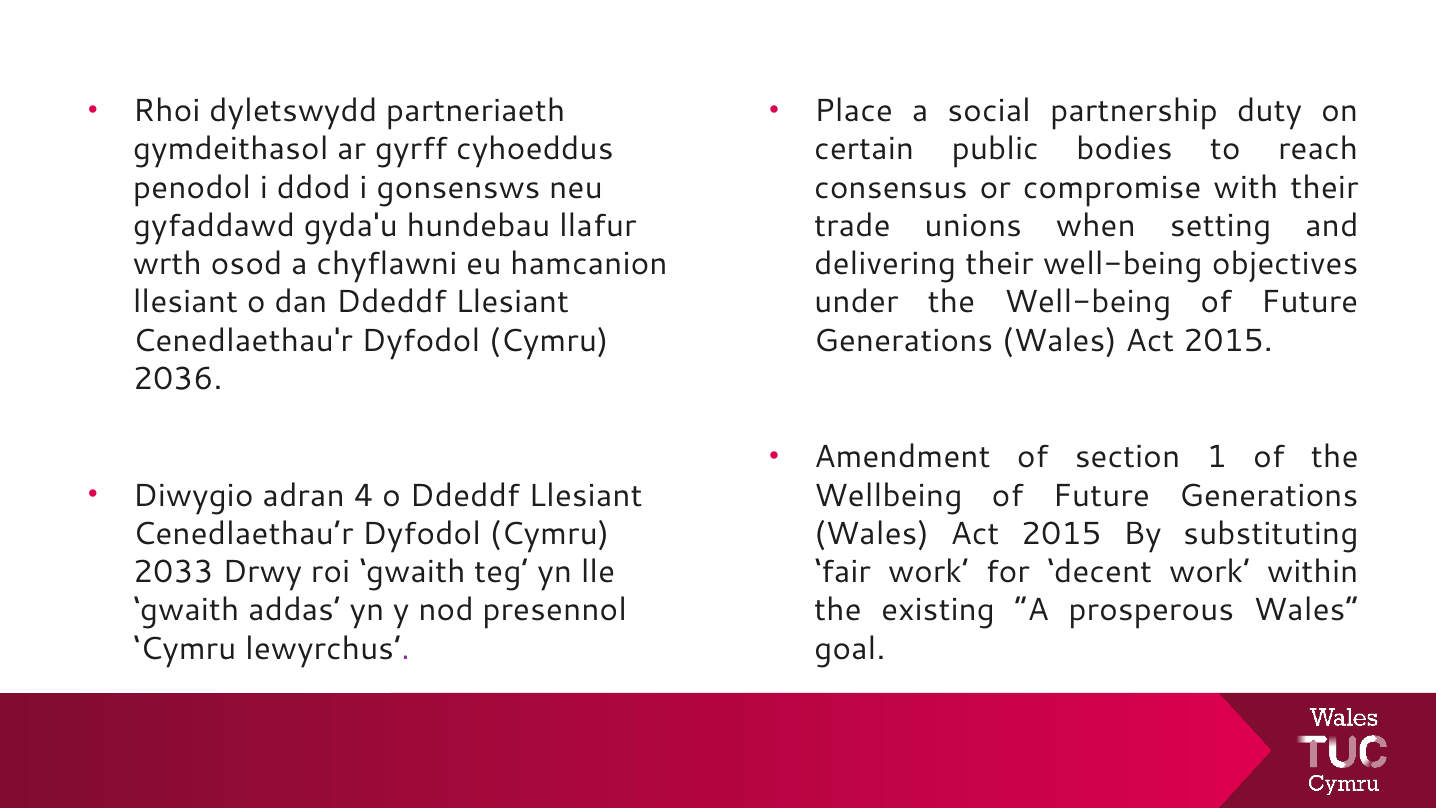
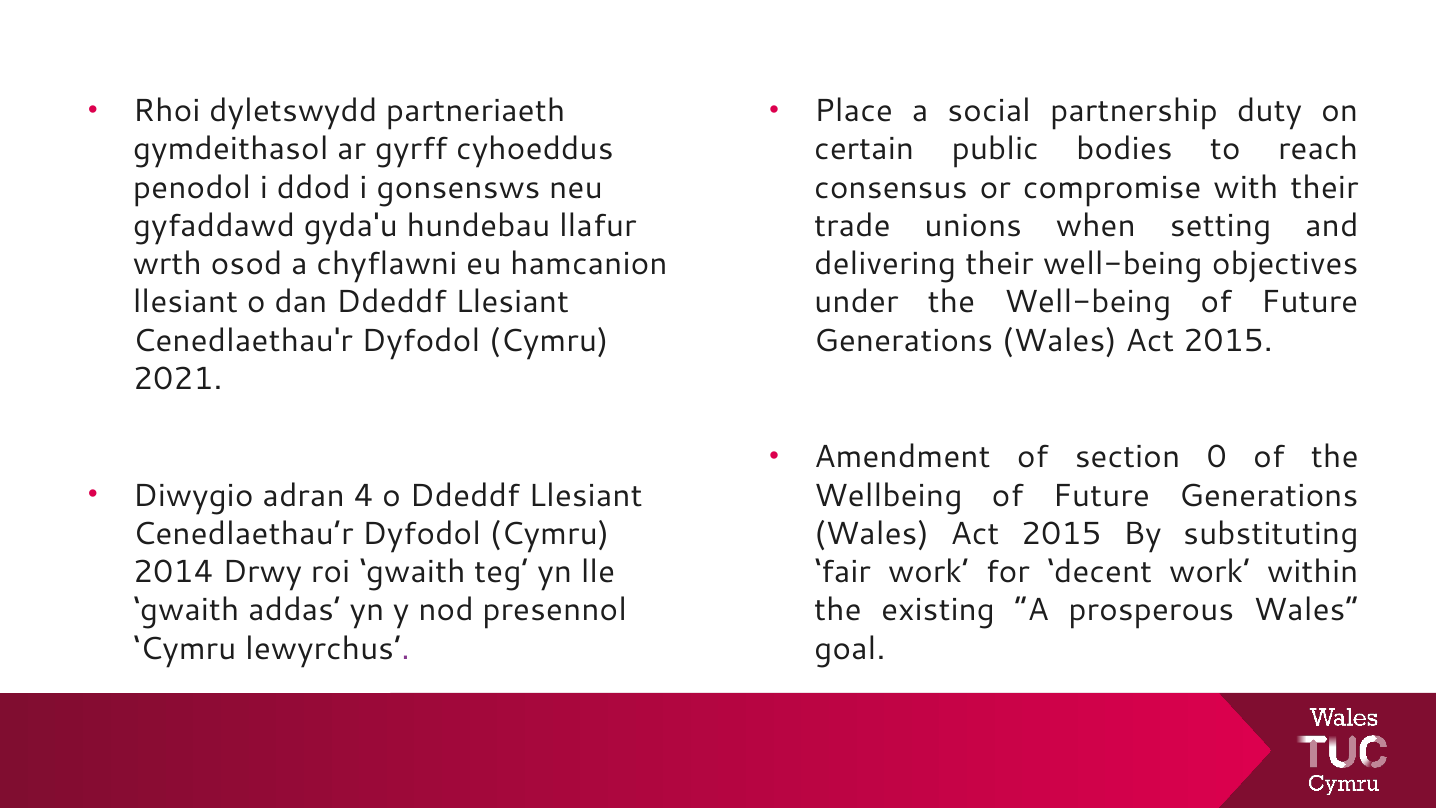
2036: 2036 -> 2021
1: 1 -> 0
2033: 2033 -> 2014
